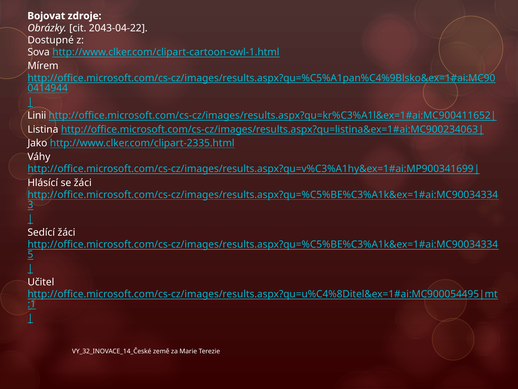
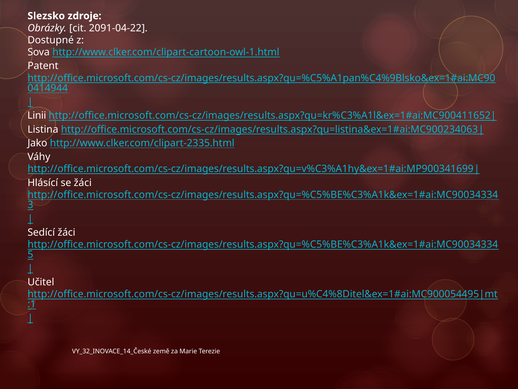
Bojovat: Bojovat -> Slezsko
2043-04-22: 2043-04-22 -> 2091-04-22
Mírem: Mírem -> Patent
